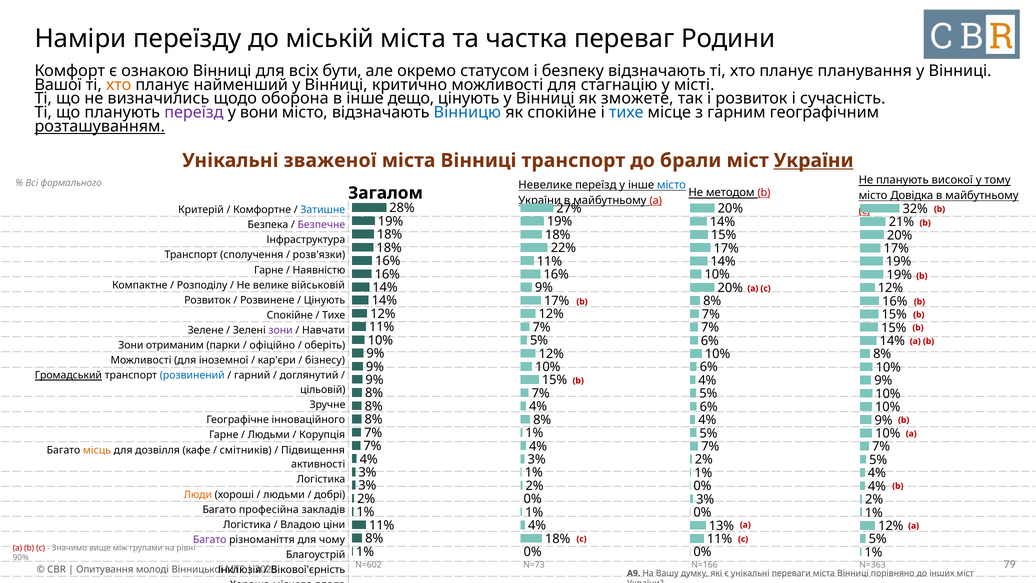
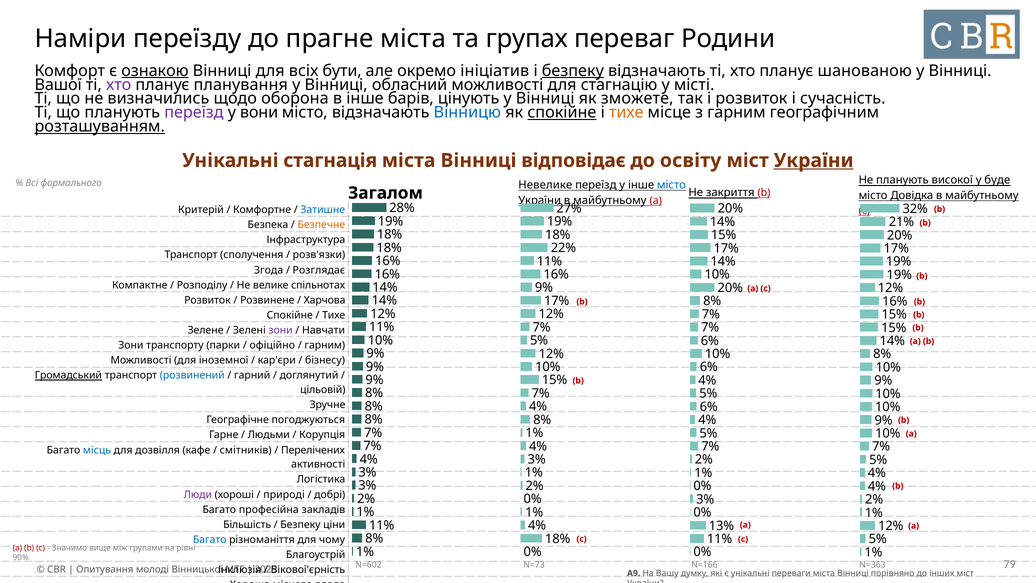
міській: міській -> прагне
частка: частка -> групах
ознакою underline: none -> present
статусом: статусом -> ініціатив
безпеку at (573, 71) underline: none -> present
планування: планування -> шанованою
хто at (119, 85) colour: orange -> purple
найменший: найменший -> планування
критично: критично -> обласний
дещо: дещо -> барів
спокійне at (562, 113) underline: none -> present
тихе at (626, 113) colour: blue -> orange
зваженої: зваженої -> стагнація
Вінниці транспорт: транспорт -> відповідає
брали: брали -> освіту
тому: тому -> буде
методом: методом -> закриття
Безпечне colour: purple -> orange
Гарне at (269, 270): Гарне -> Згода
Наявністю: Наявністю -> Розглядає
військовій: військовій -> спільнотах
Цінують at (324, 300): Цінують -> Харчова
отриманим: отриманим -> транспорту
оберіть at (325, 345): оберіть -> гарним
інноваційного: інноваційного -> погоджуються
місць colour: orange -> blue
Підвищення: Підвищення -> Перелічених
Люди colour: orange -> purple
людьми at (284, 494): людьми -> природі
Логістика at (247, 524): Логістика -> Більшість
Владою at (300, 524): Владою -> Безпеку
Багато at (210, 540) colour: purple -> blue
